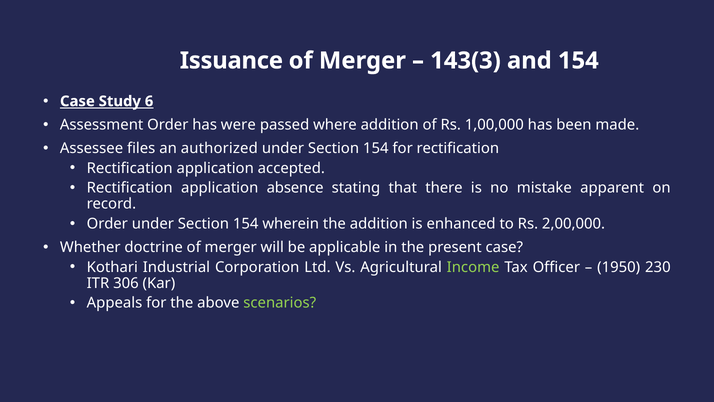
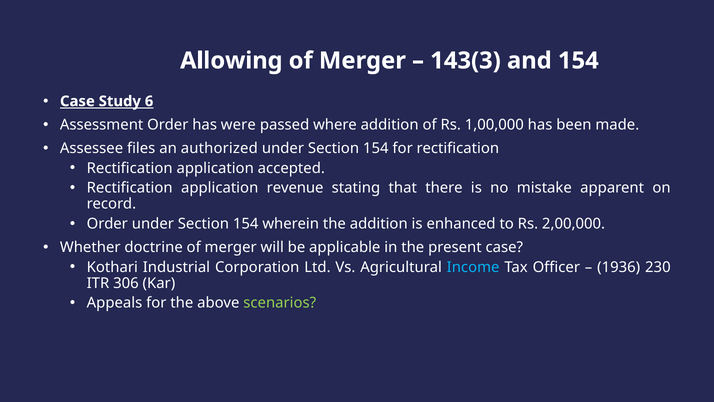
Issuance: Issuance -> Allowing
absence: absence -> revenue
Income colour: light green -> light blue
1950: 1950 -> 1936
